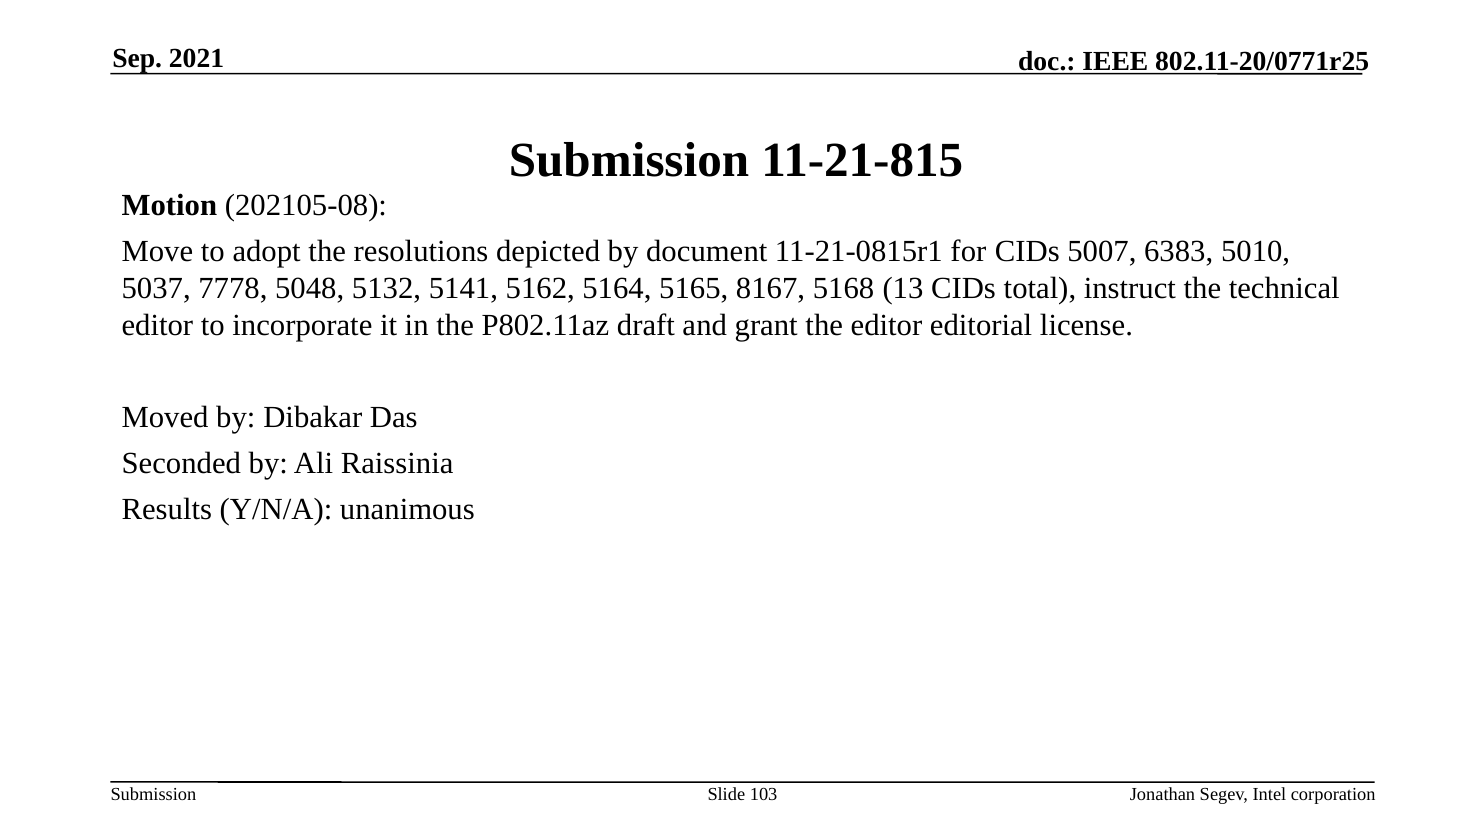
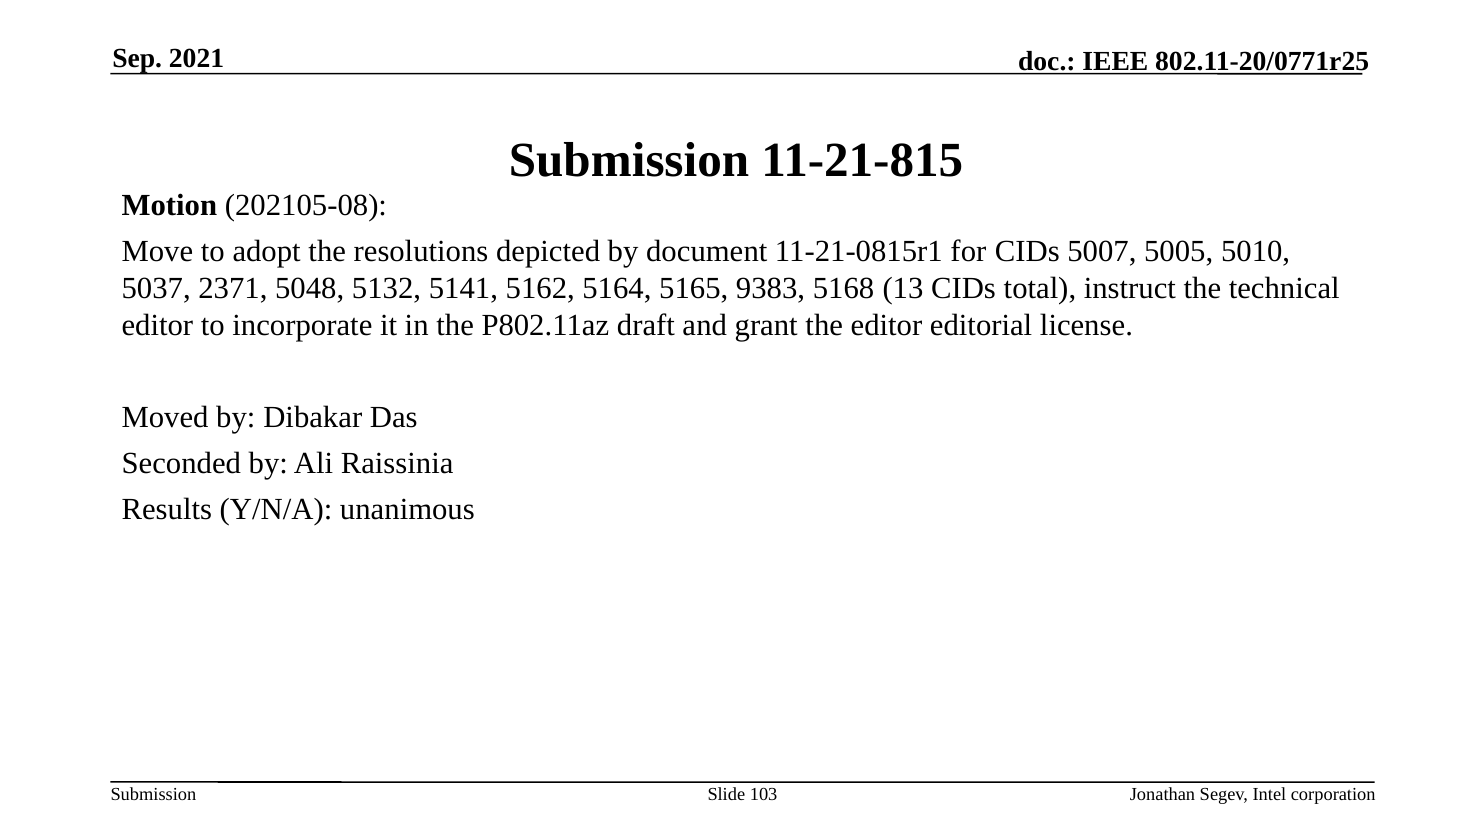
6383: 6383 -> 5005
7778: 7778 -> 2371
8167: 8167 -> 9383
